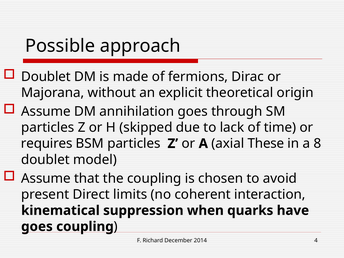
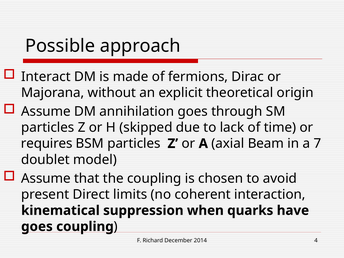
Doublet at (46, 77): Doublet -> Interact
These: These -> Beam
8: 8 -> 7
